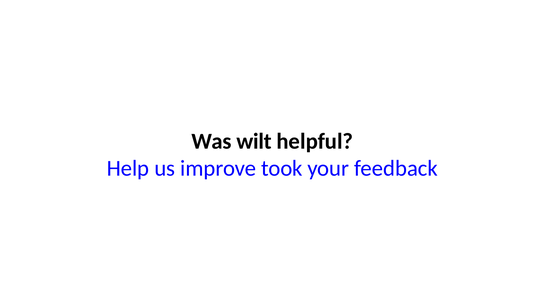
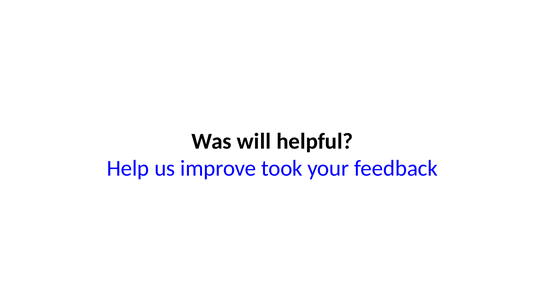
wilt: wilt -> will
